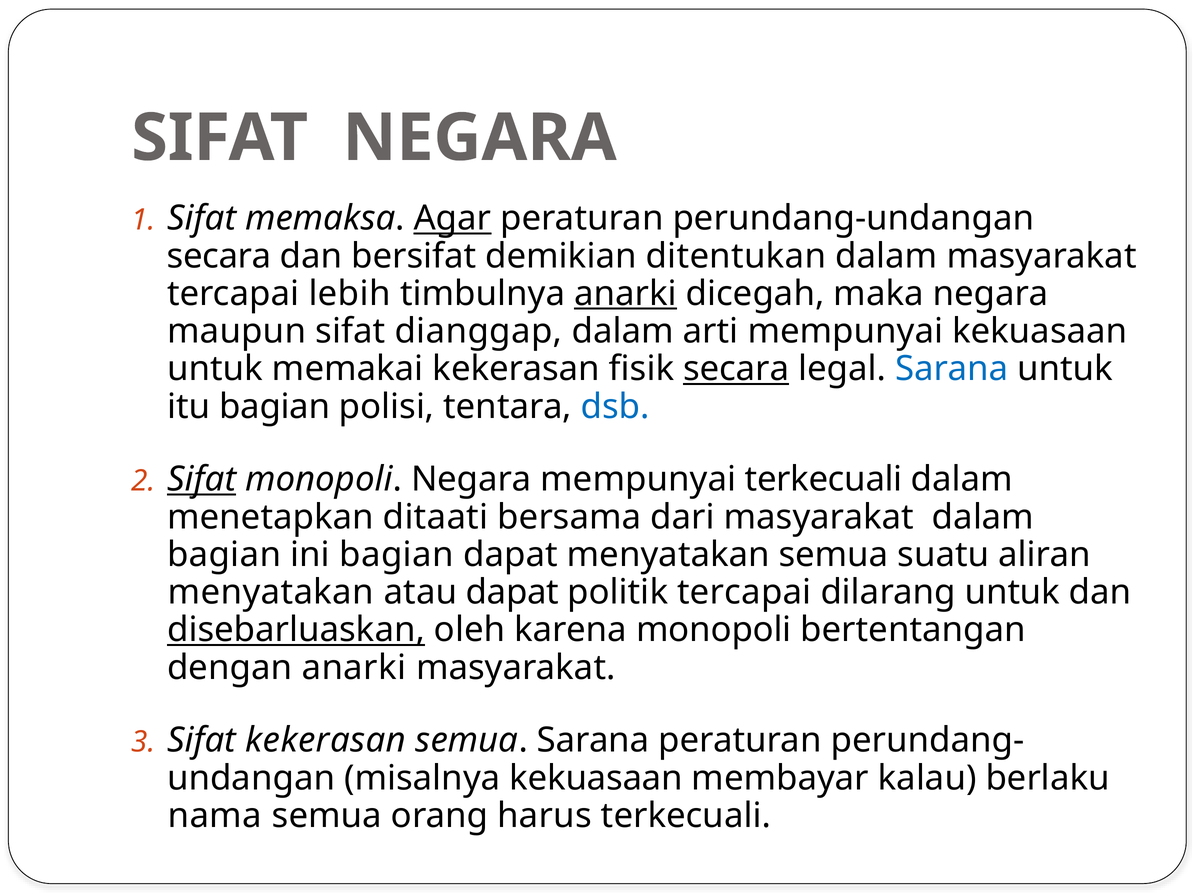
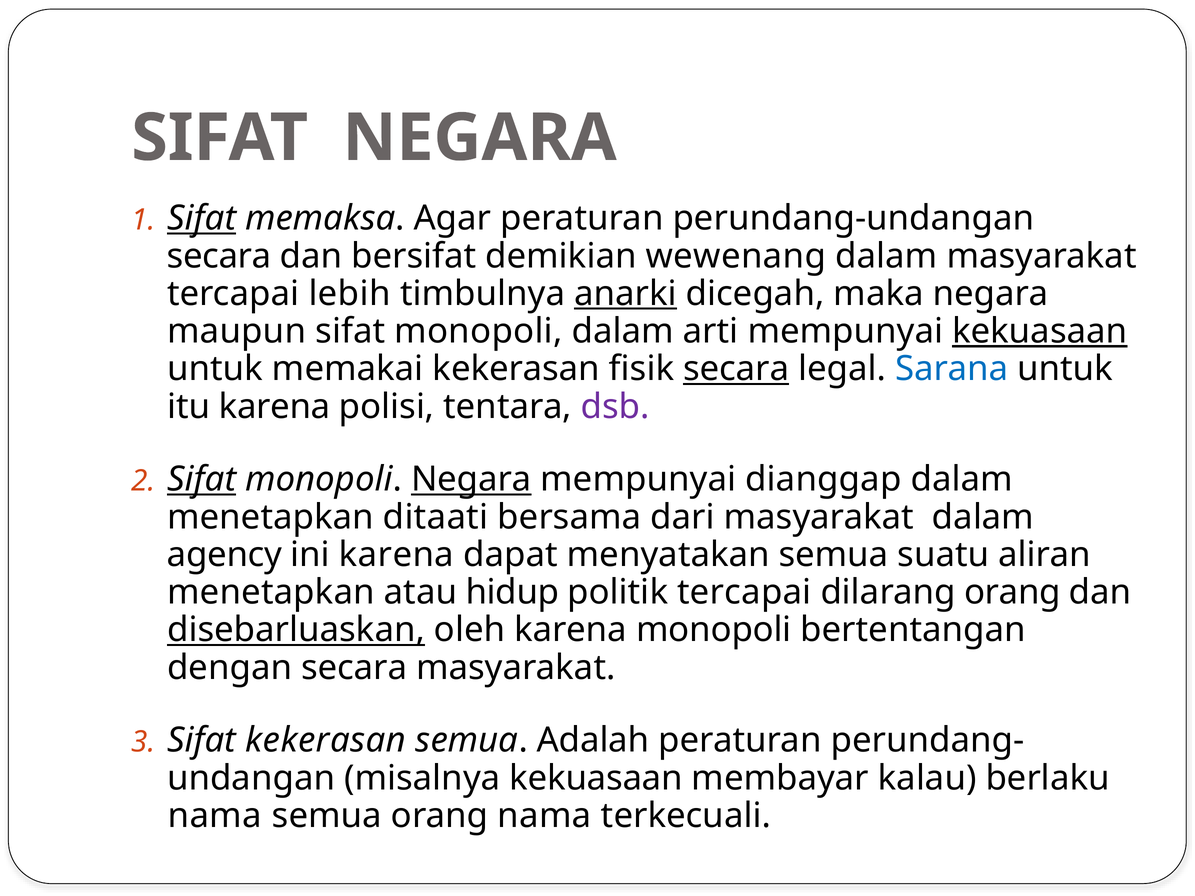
Sifat at (202, 218) underline: none -> present
Agar underline: present -> none
ditentukan: ditentukan -> wewenang
dianggap at (478, 331): dianggap -> monopoli
kekuasaan at (1040, 331) underline: none -> present
itu bagian: bagian -> karena
dsb colour: blue -> purple
Negara at (471, 480) underline: none -> present
mempunyai terkecuali: terkecuali -> dianggap
bagian at (224, 555): bagian -> agency
ini bagian: bagian -> karena
menyatakan at (271, 592): menyatakan -> menetapkan
atau dapat: dapat -> hidup
dilarang untuk: untuk -> orang
dengan anarki: anarki -> secara
semua Sarana: Sarana -> Adalah
orang harus: harus -> nama
